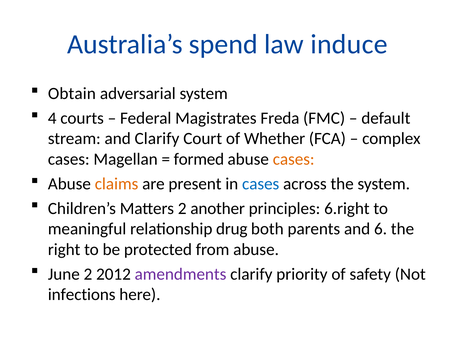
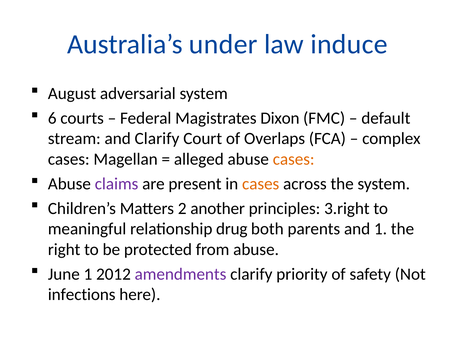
spend: spend -> under
Obtain: Obtain -> August
4: 4 -> 6
Freda: Freda -> Dixon
Whether: Whether -> Overlaps
formed: formed -> alleged
claims colour: orange -> purple
cases at (261, 184) colour: blue -> orange
6.right: 6.right -> 3.right
and 6: 6 -> 1
June 2: 2 -> 1
